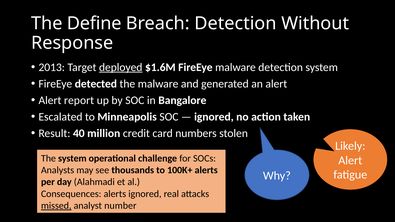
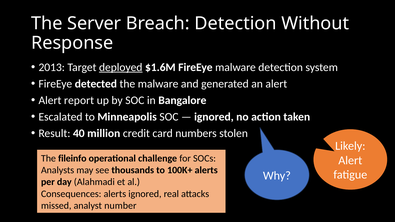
Define: Define -> Server
The system: system -> fileinfo
missed underline: present -> none
